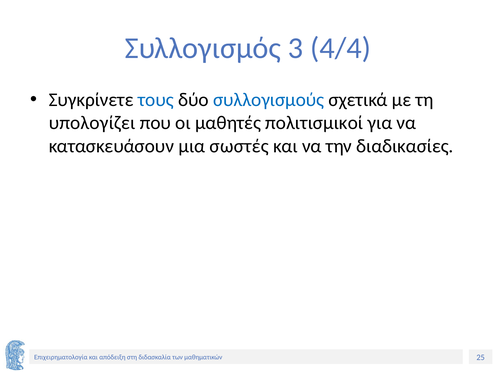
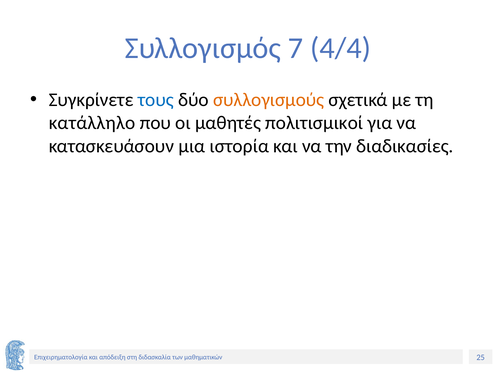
3: 3 -> 7
συλλογισμούς colour: blue -> orange
υπολογίζει: υπολογίζει -> κατάλληλο
σωστές: σωστές -> ιστορία
